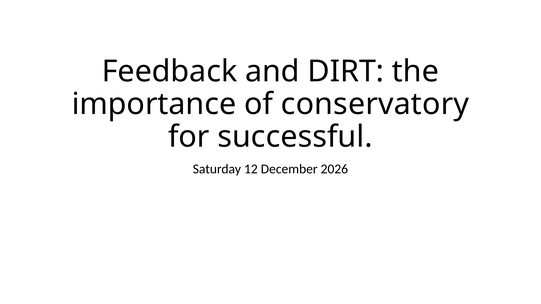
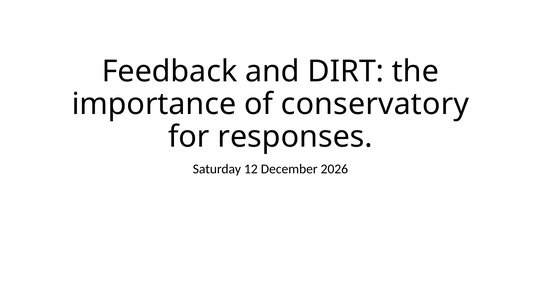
successful: successful -> responses
